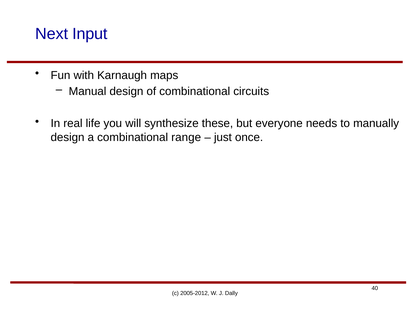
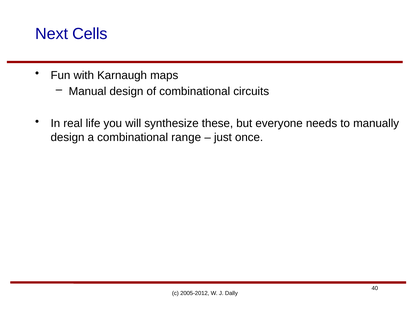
Input: Input -> Cells
